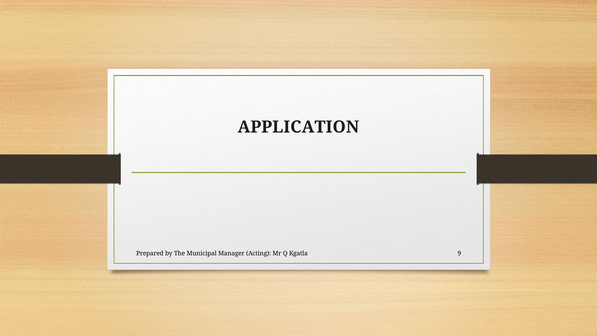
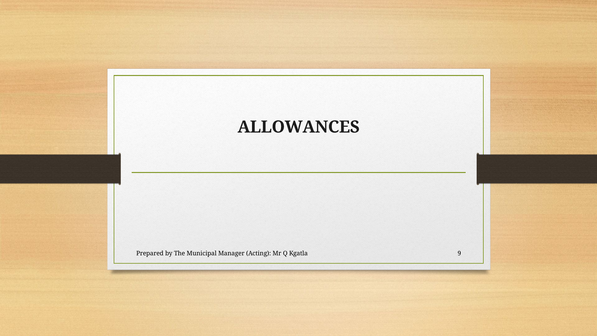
APPLICATION: APPLICATION -> ALLOWANCES
